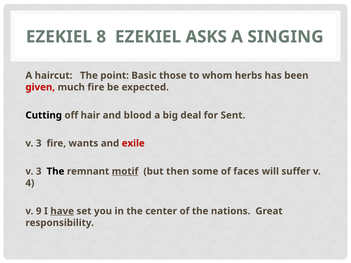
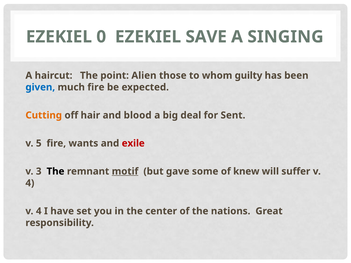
8: 8 -> 0
ASKS: ASKS -> SAVE
Basic: Basic -> Alien
herbs: herbs -> guilty
given colour: red -> blue
Cutting colour: black -> orange
3 at (39, 143): 3 -> 5
then: then -> gave
faces: faces -> knew
9 at (39, 211): 9 -> 4
have underline: present -> none
